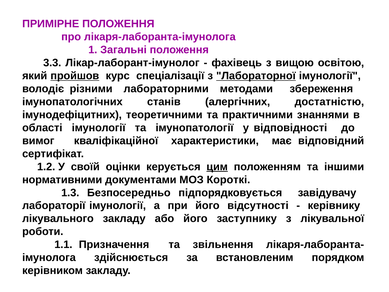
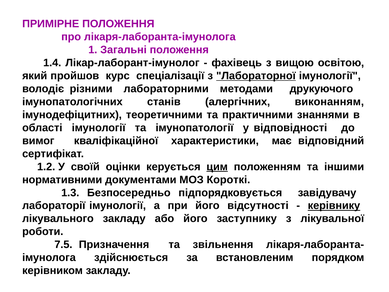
3.3: 3.3 -> 1.4
пройшов underline: present -> none
збереження: збереження -> друкуючого
достатністю: достатністю -> виконанням
керівнику underline: none -> present
1.1: 1.1 -> 7.5
